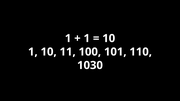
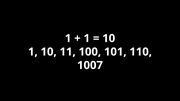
1030: 1030 -> 1007
